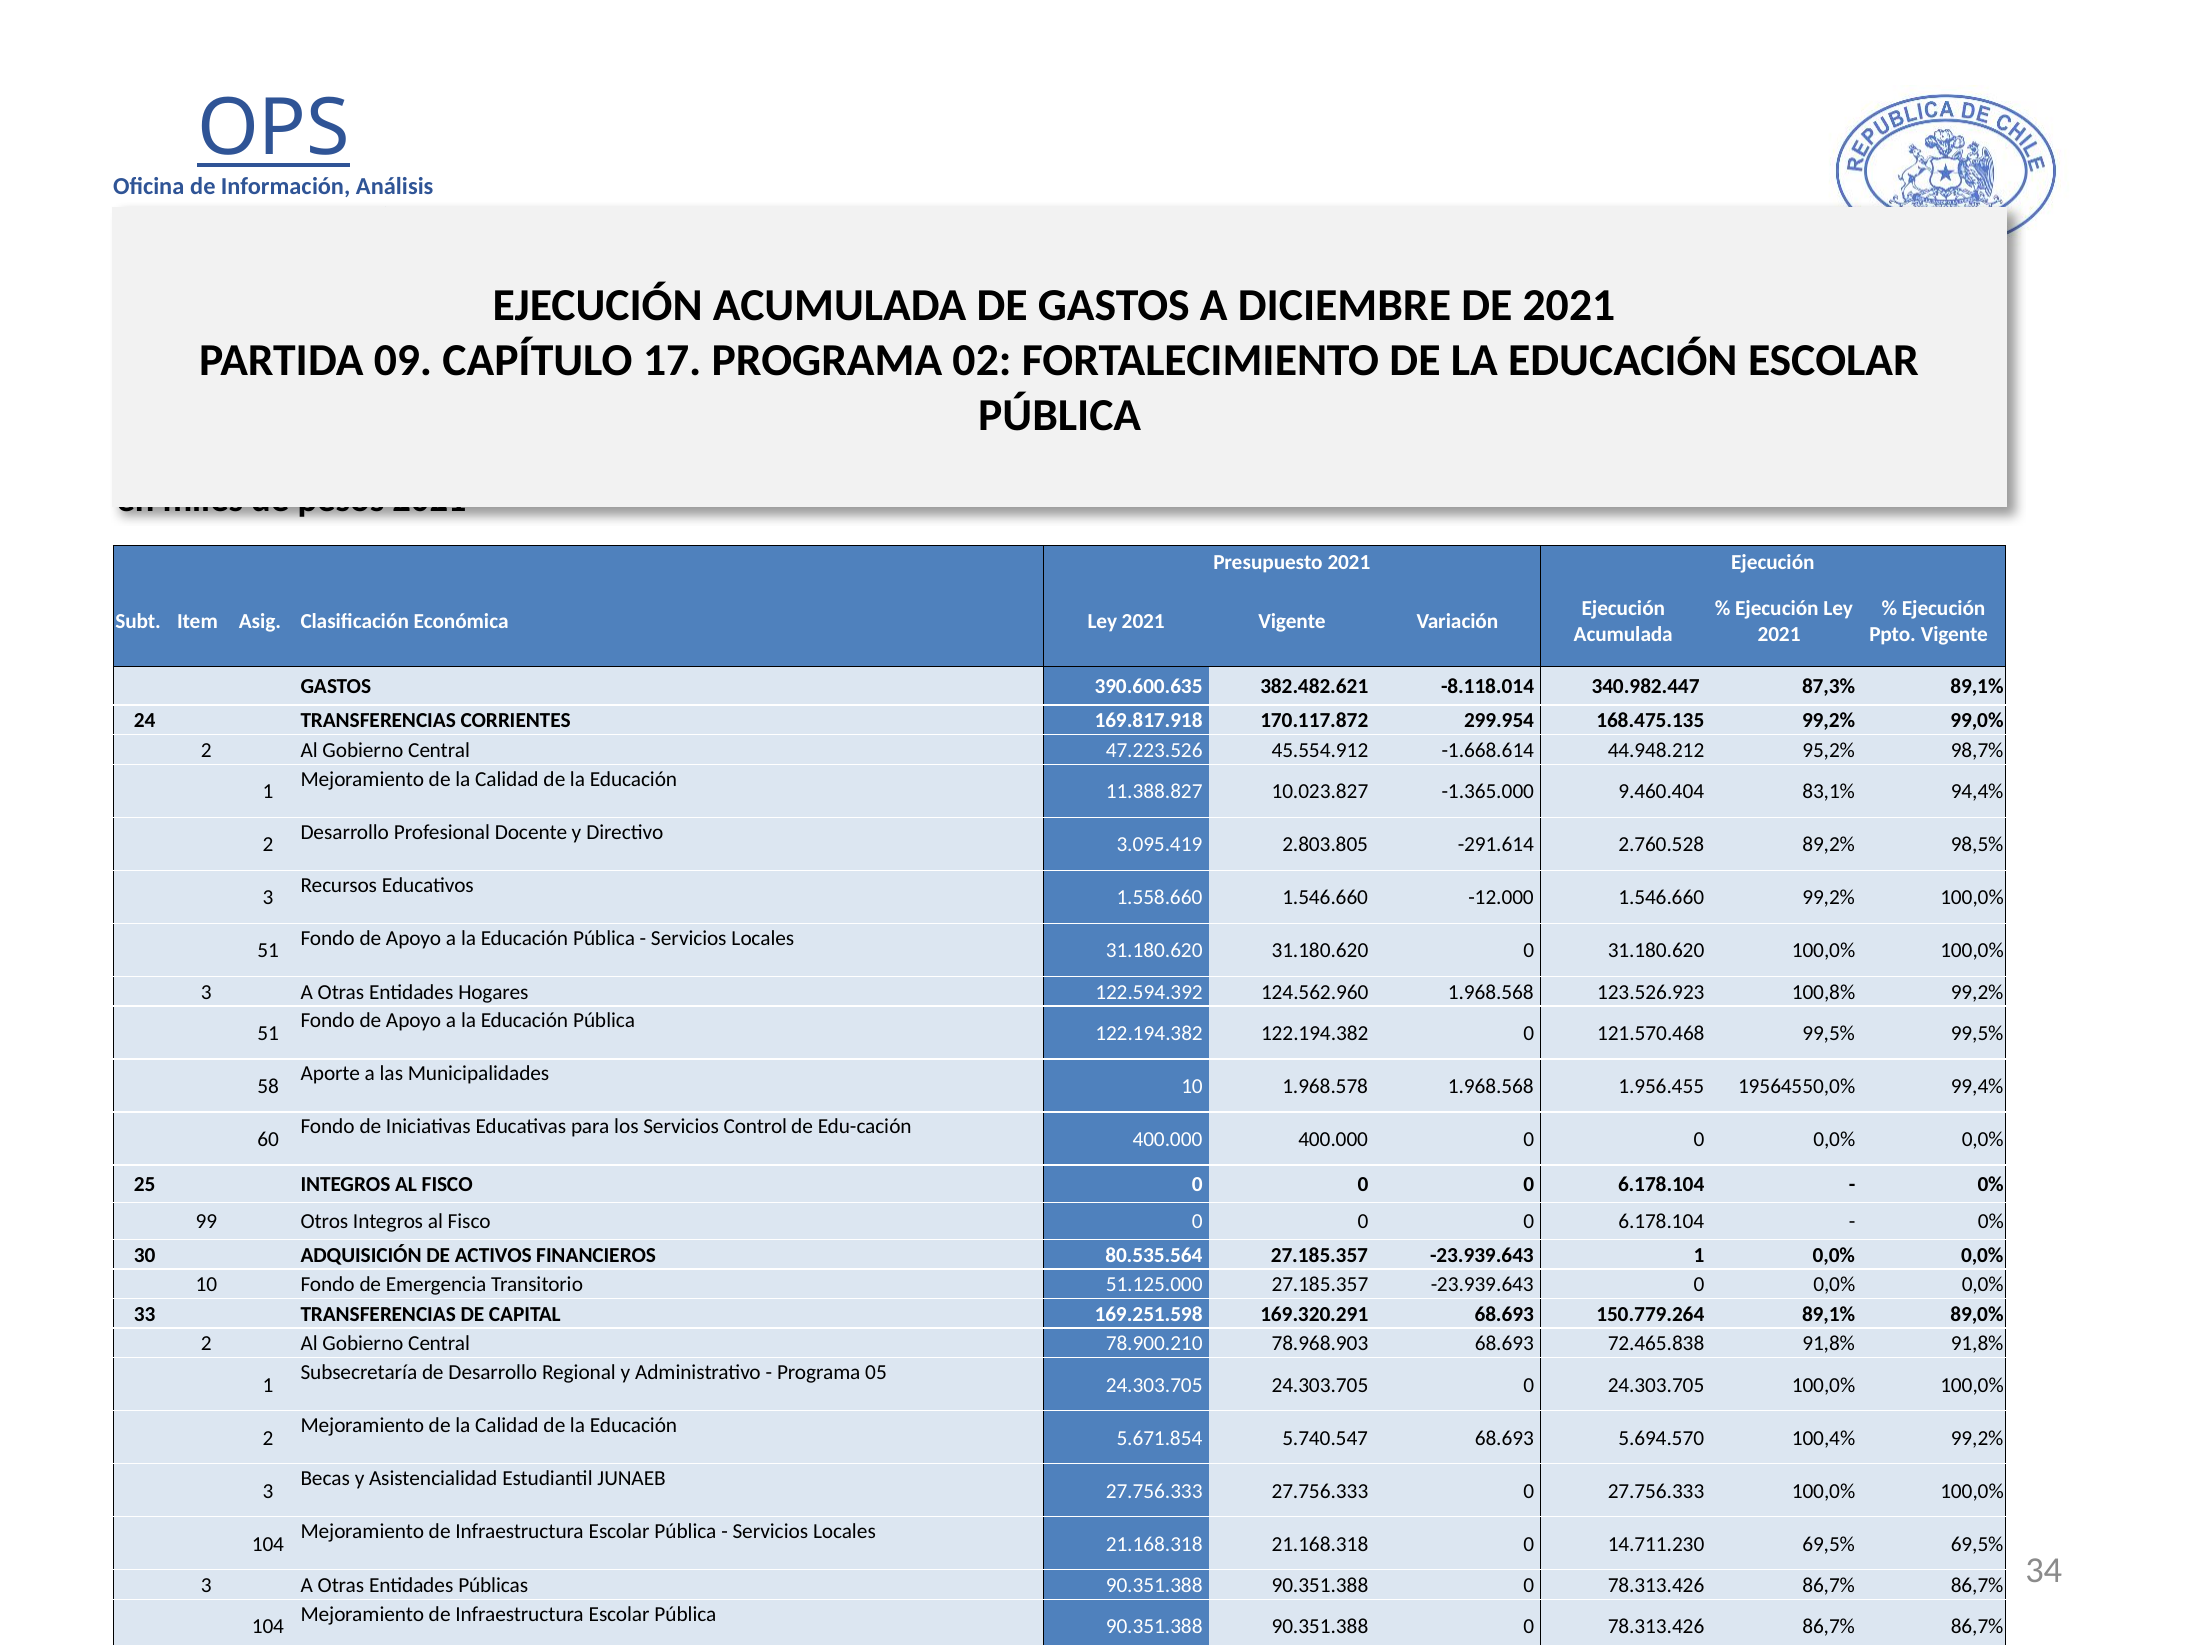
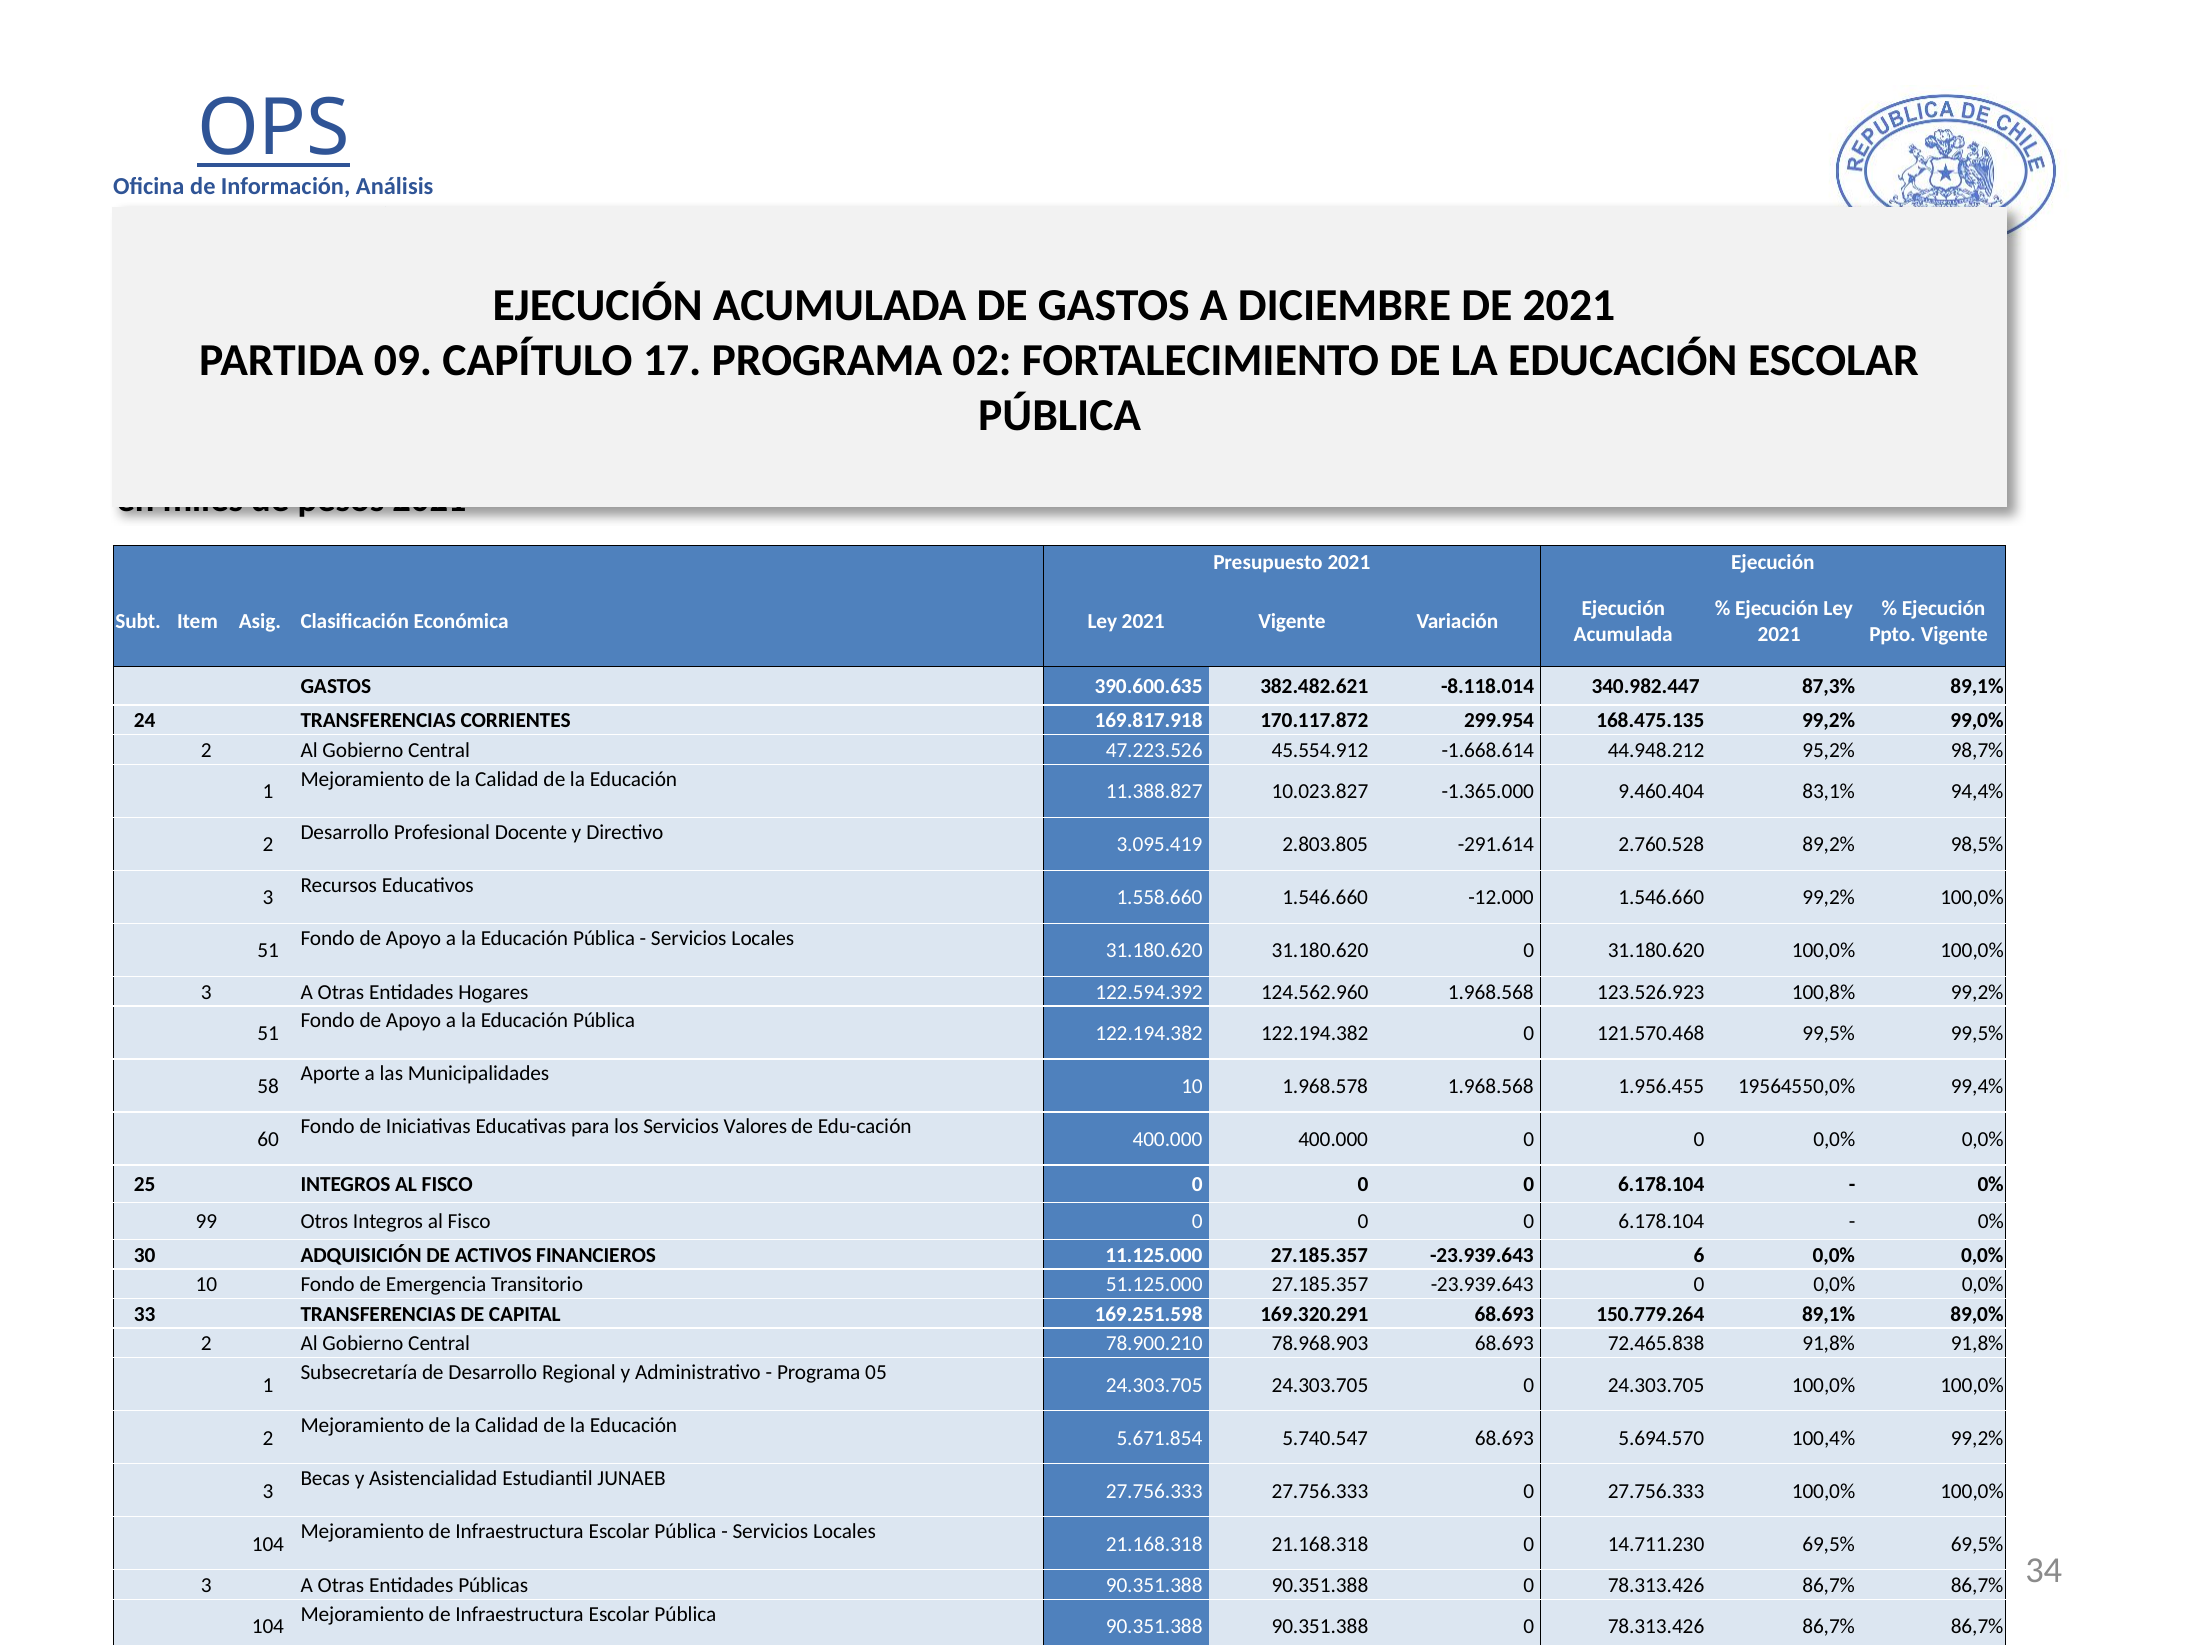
Control: Control -> Valores
80.535.564: 80.535.564 -> 11.125.000
-23.939.643 1: 1 -> 6
